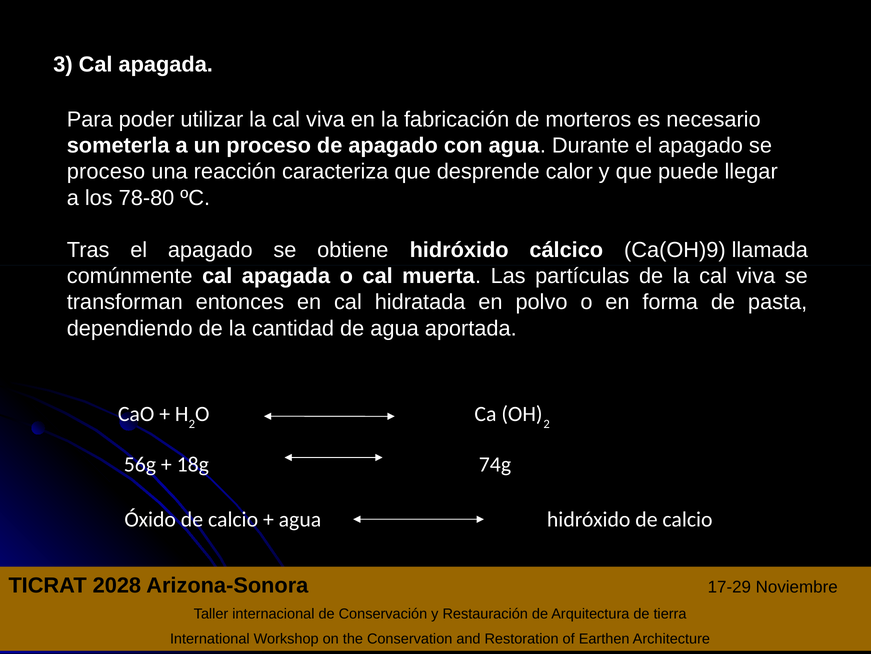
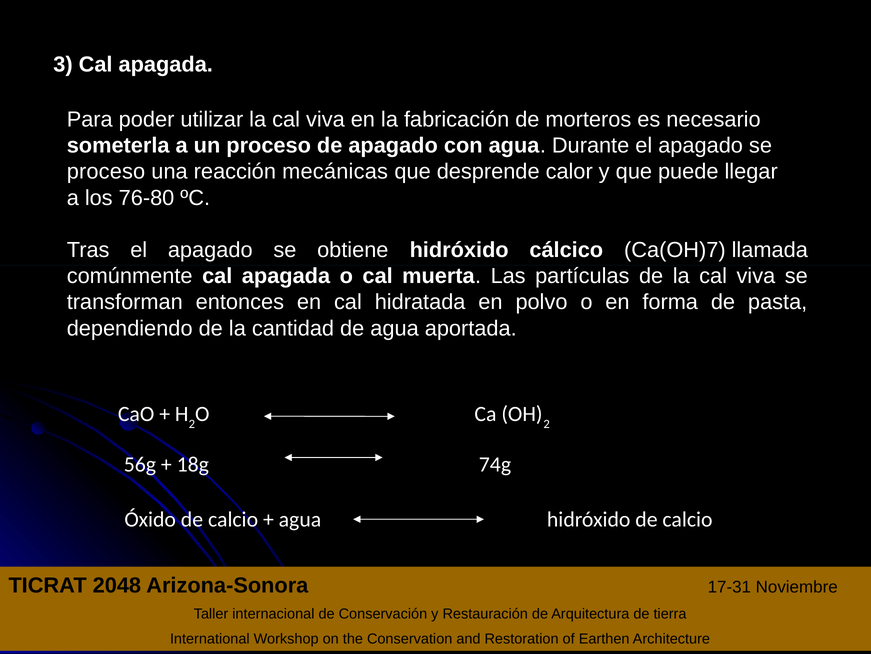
caracteriza: caracteriza -> mecánicas
78-80: 78-80 -> 76-80
Ca(OH)9: Ca(OH)9 -> Ca(OH)7
2028: 2028 -> 2048
17-29: 17-29 -> 17-31
